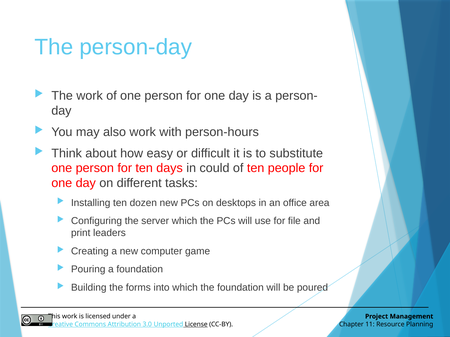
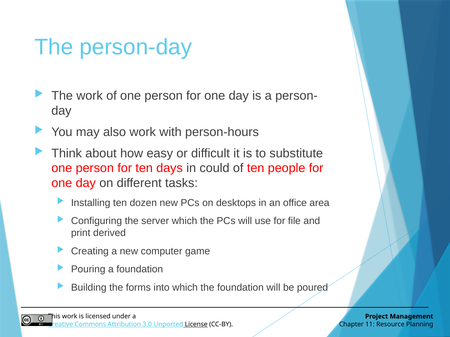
leaders: leaders -> derived
